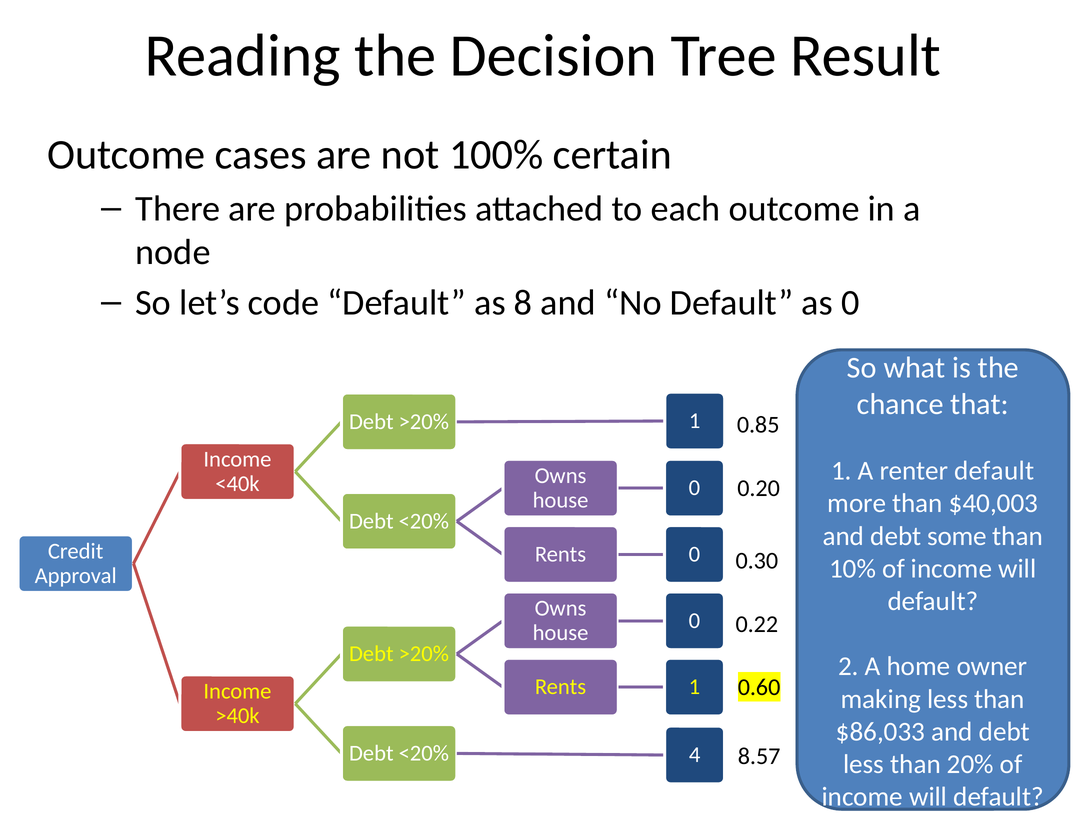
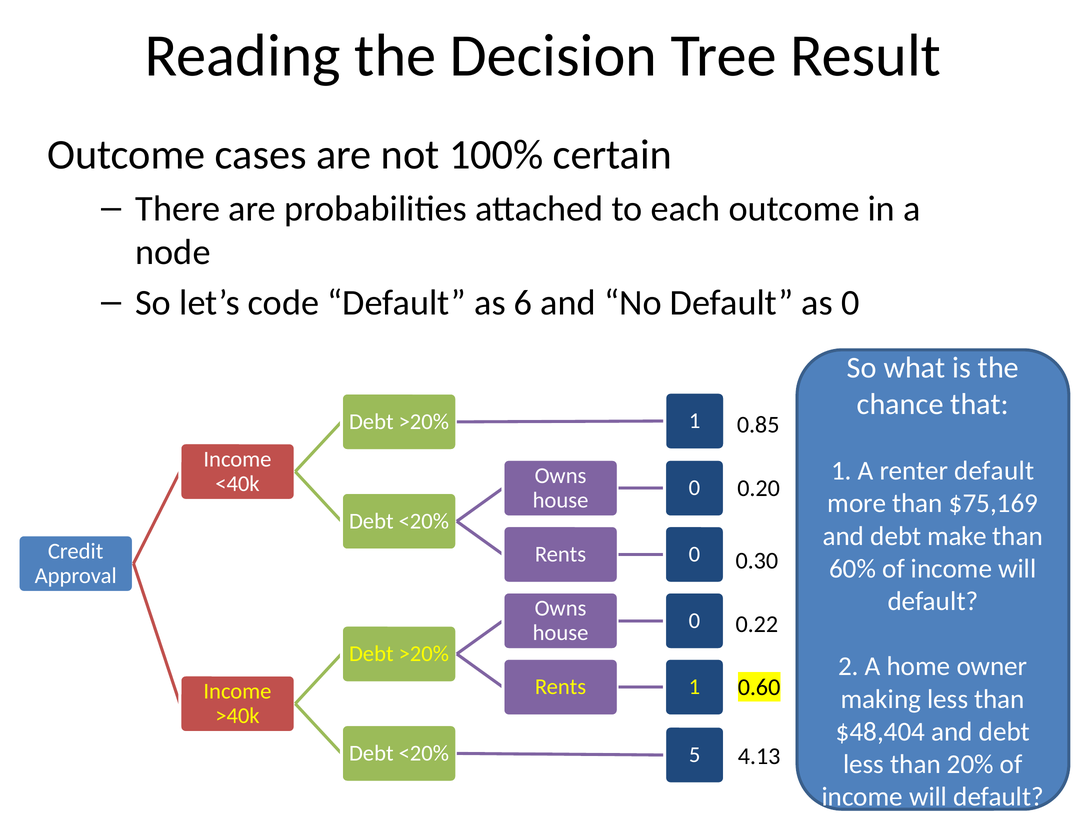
8: 8 -> 6
$40,003: $40,003 -> $75,169
some: some -> make
10%: 10% -> 60%
$86,033: $86,033 -> $48,404
4: 4 -> 5
8.57: 8.57 -> 4.13
